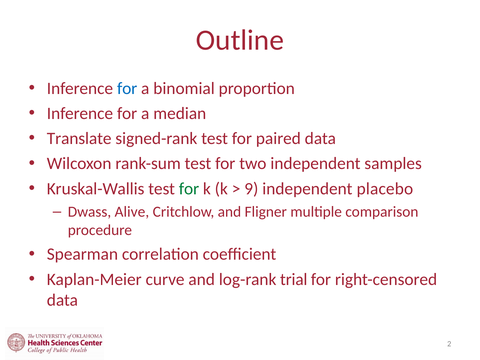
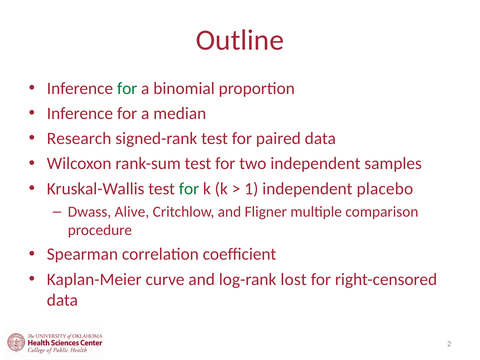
for at (127, 88) colour: blue -> green
Translate: Translate -> Research
9: 9 -> 1
trial: trial -> lost
